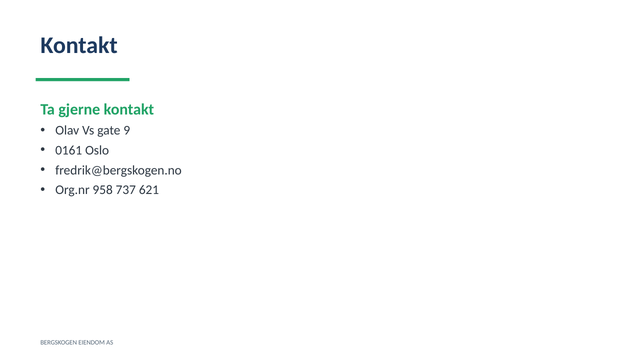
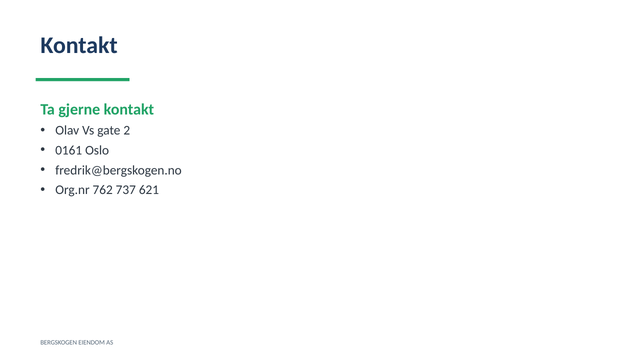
9: 9 -> 2
958: 958 -> 762
